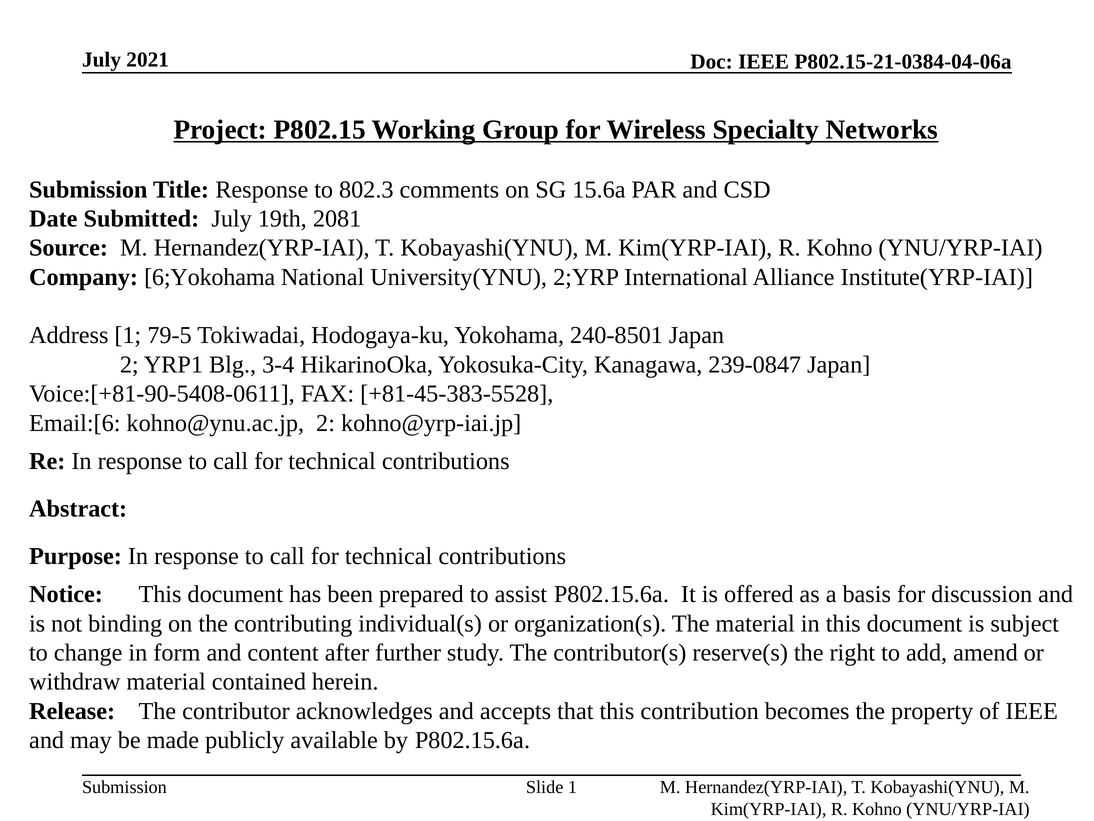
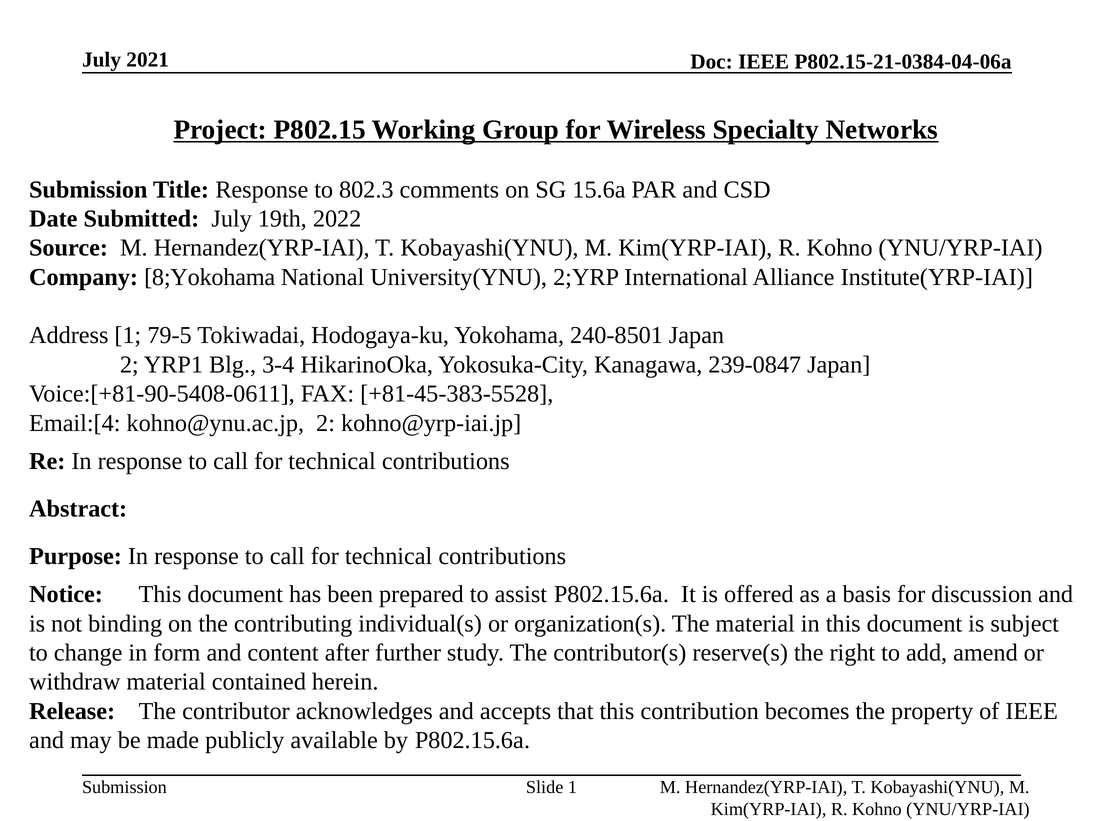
2081: 2081 -> 2022
6;Yokohama: 6;Yokohama -> 8;Yokohama
Email:[6: Email:[6 -> Email:[4
